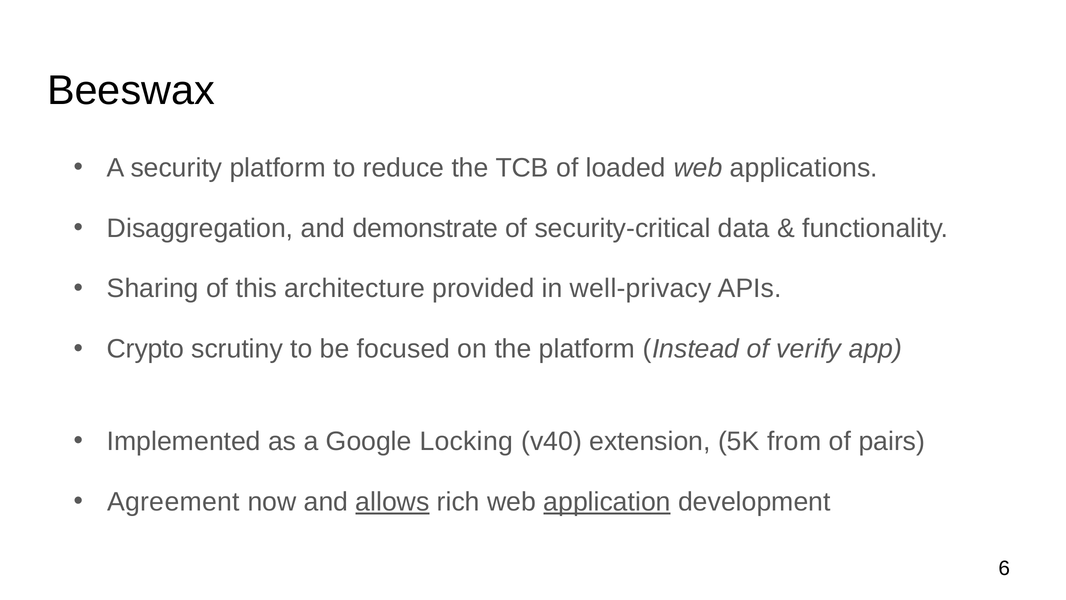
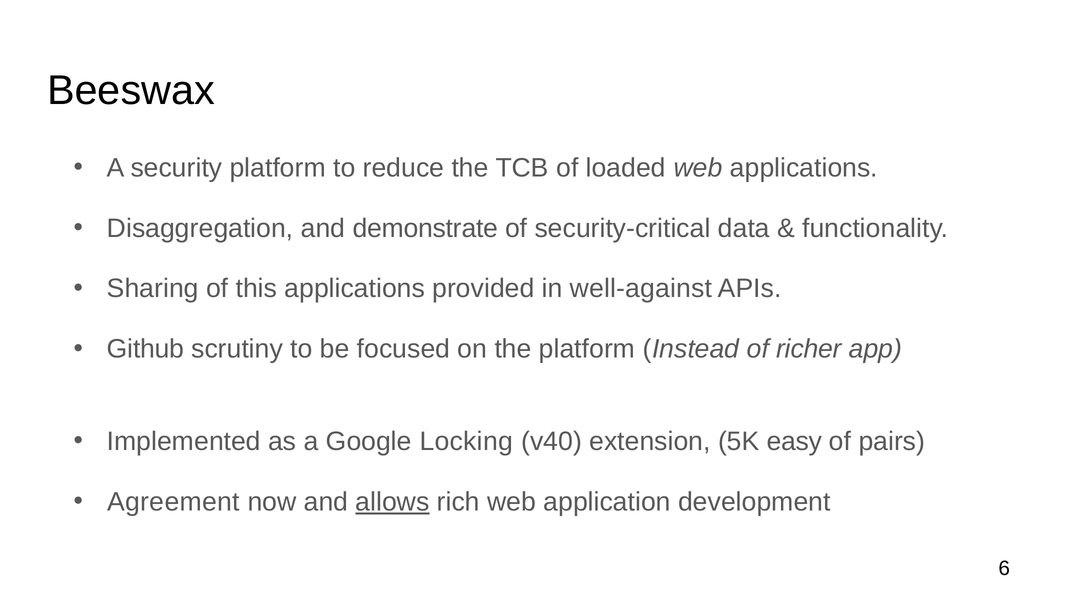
this architecture: architecture -> applications
well-privacy: well-privacy -> well-against
Crypto: Crypto -> Github
verify: verify -> richer
from: from -> easy
application underline: present -> none
